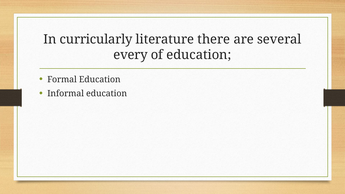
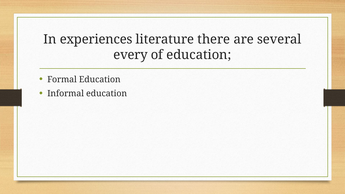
curricularly: curricularly -> experiences
